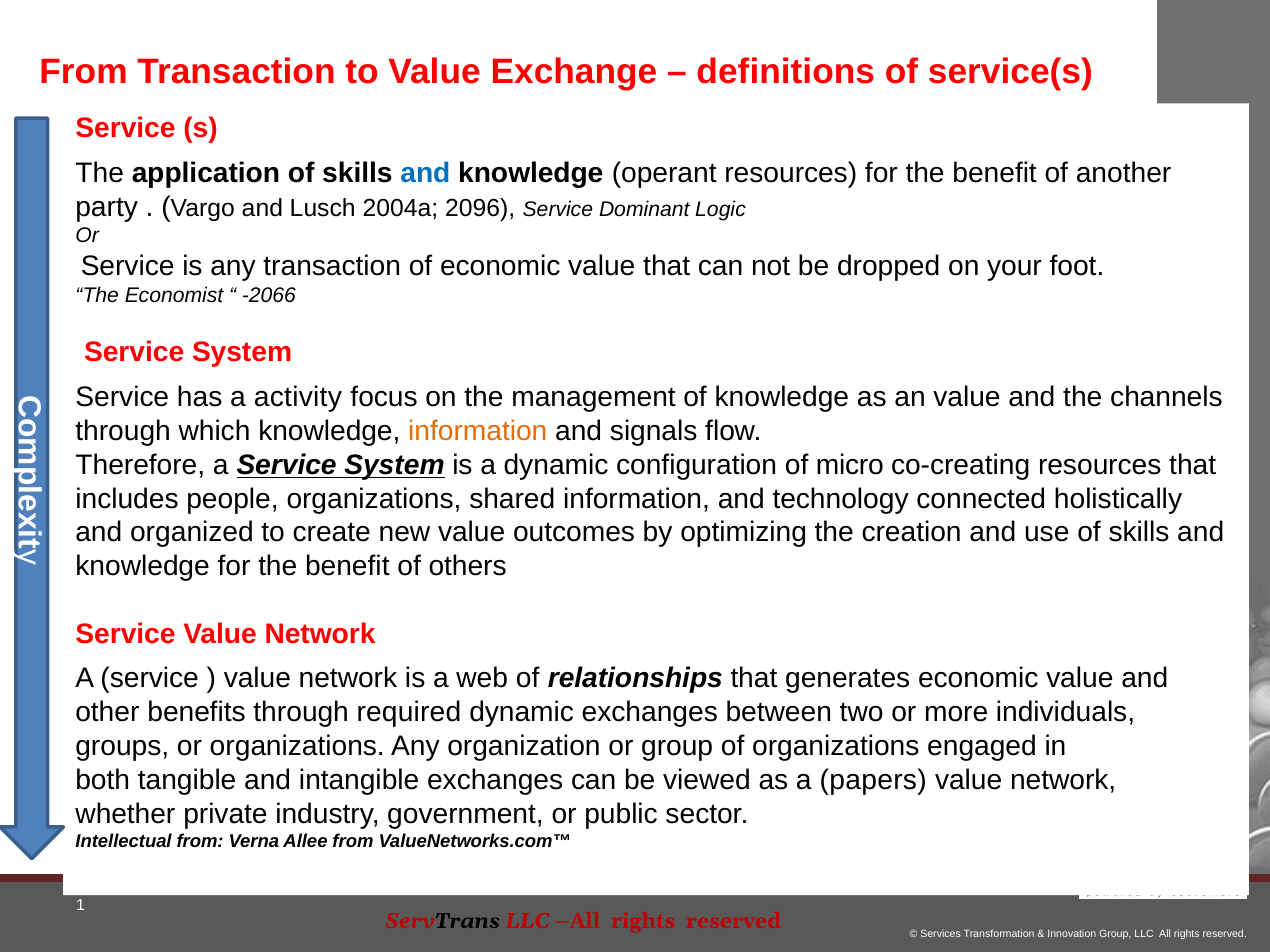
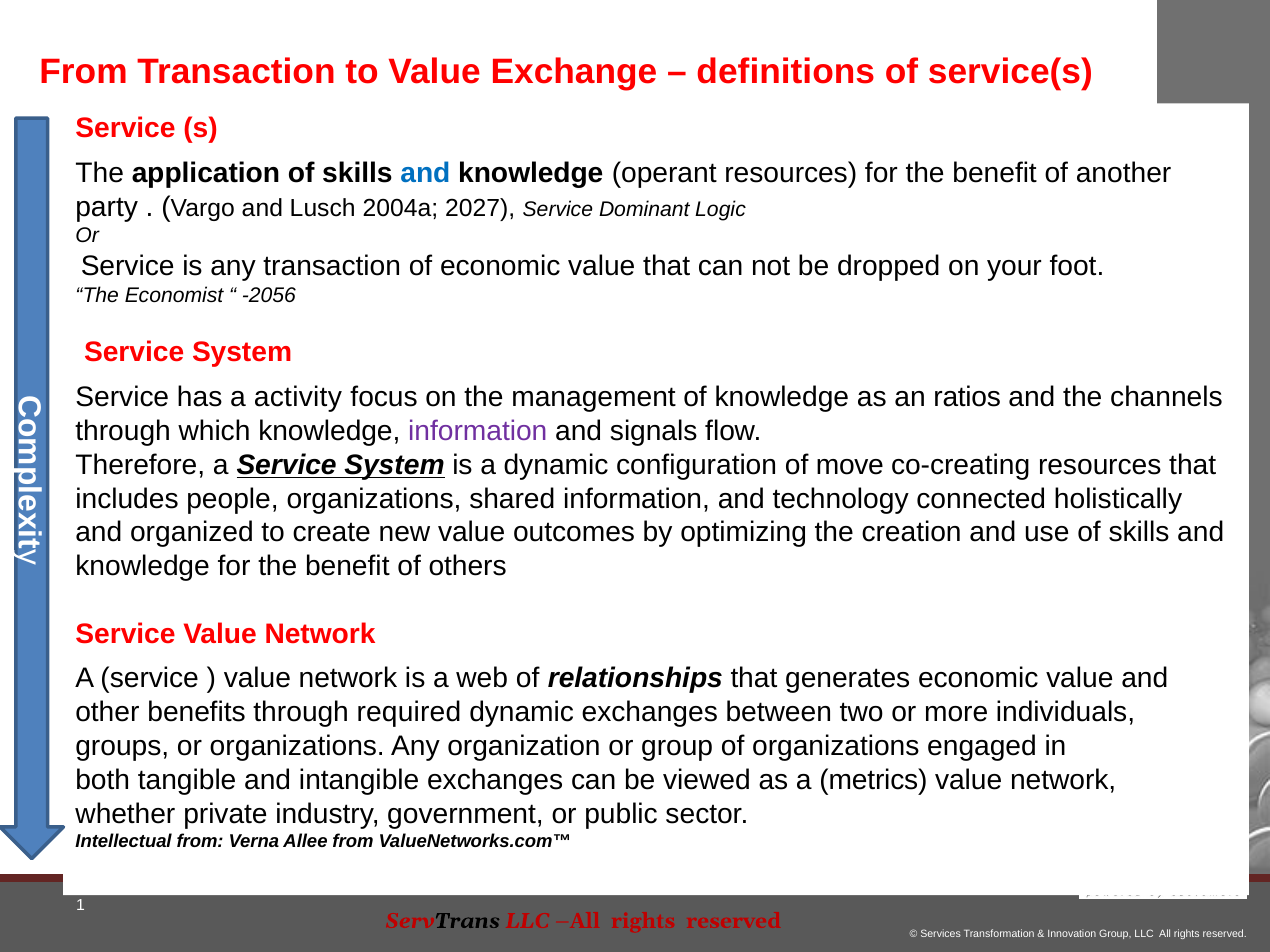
2096: 2096 -> 2027
-2066: -2066 -> -2056
an value: value -> ratios
information at (478, 431) colour: orange -> purple
micro: micro -> move
papers: papers -> metrics
